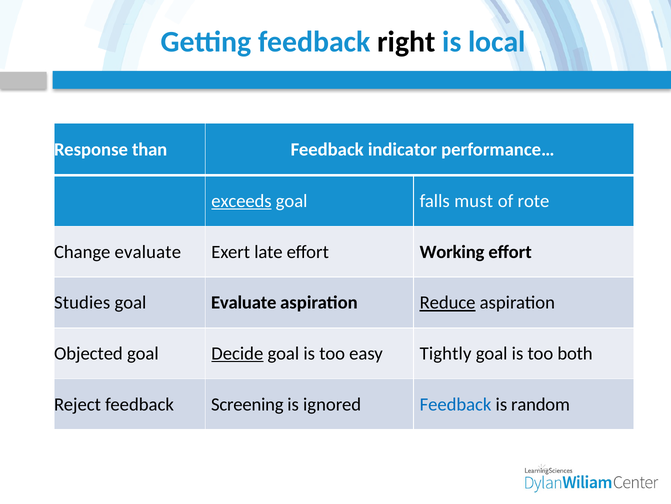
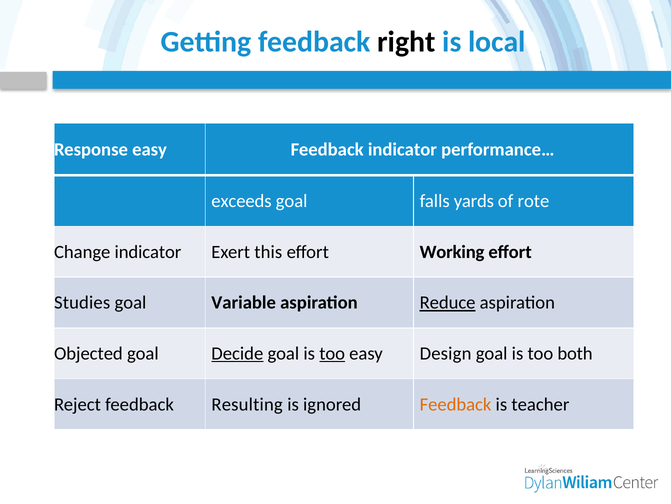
Response than: than -> easy
exceeds underline: present -> none
must: must -> yards
Change evaluate: evaluate -> indicator
late: late -> this
goal Evaluate: Evaluate -> Variable
too at (332, 353) underline: none -> present
Tightly: Tightly -> Design
Screening: Screening -> Resulting
Feedback at (456, 404) colour: blue -> orange
random: random -> teacher
